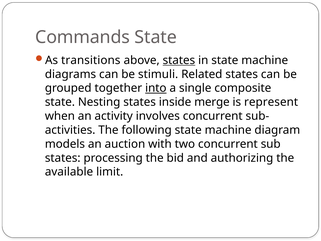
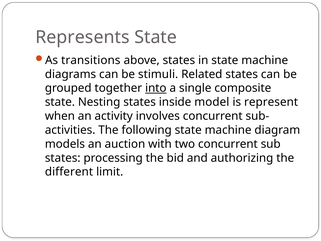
Commands: Commands -> Represents
states at (179, 60) underline: present -> none
merge: merge -> model
available: available -> different
